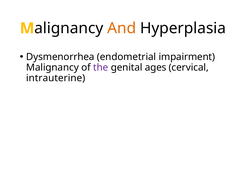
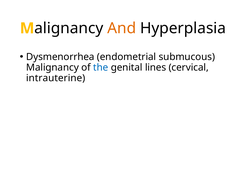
impairment: impairment -> submucous
the colour: purple -> blue
ages: ages -> lines
